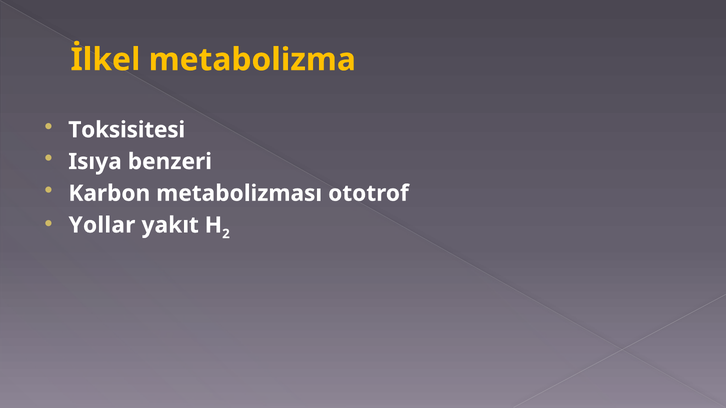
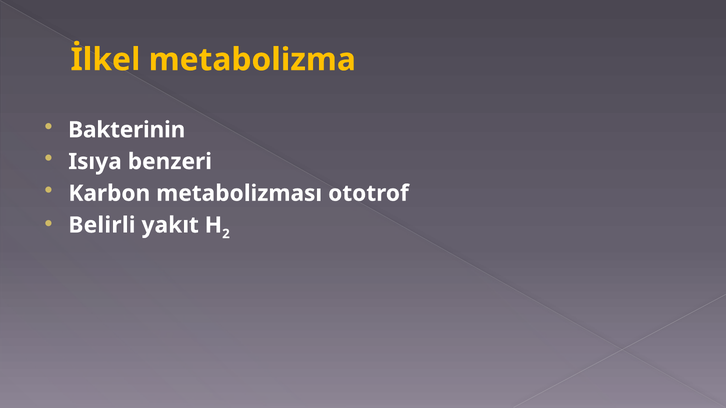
Toksisitesi: Toksisitesi -> Bakterinin
Yollar: Yollar -> Belirli
